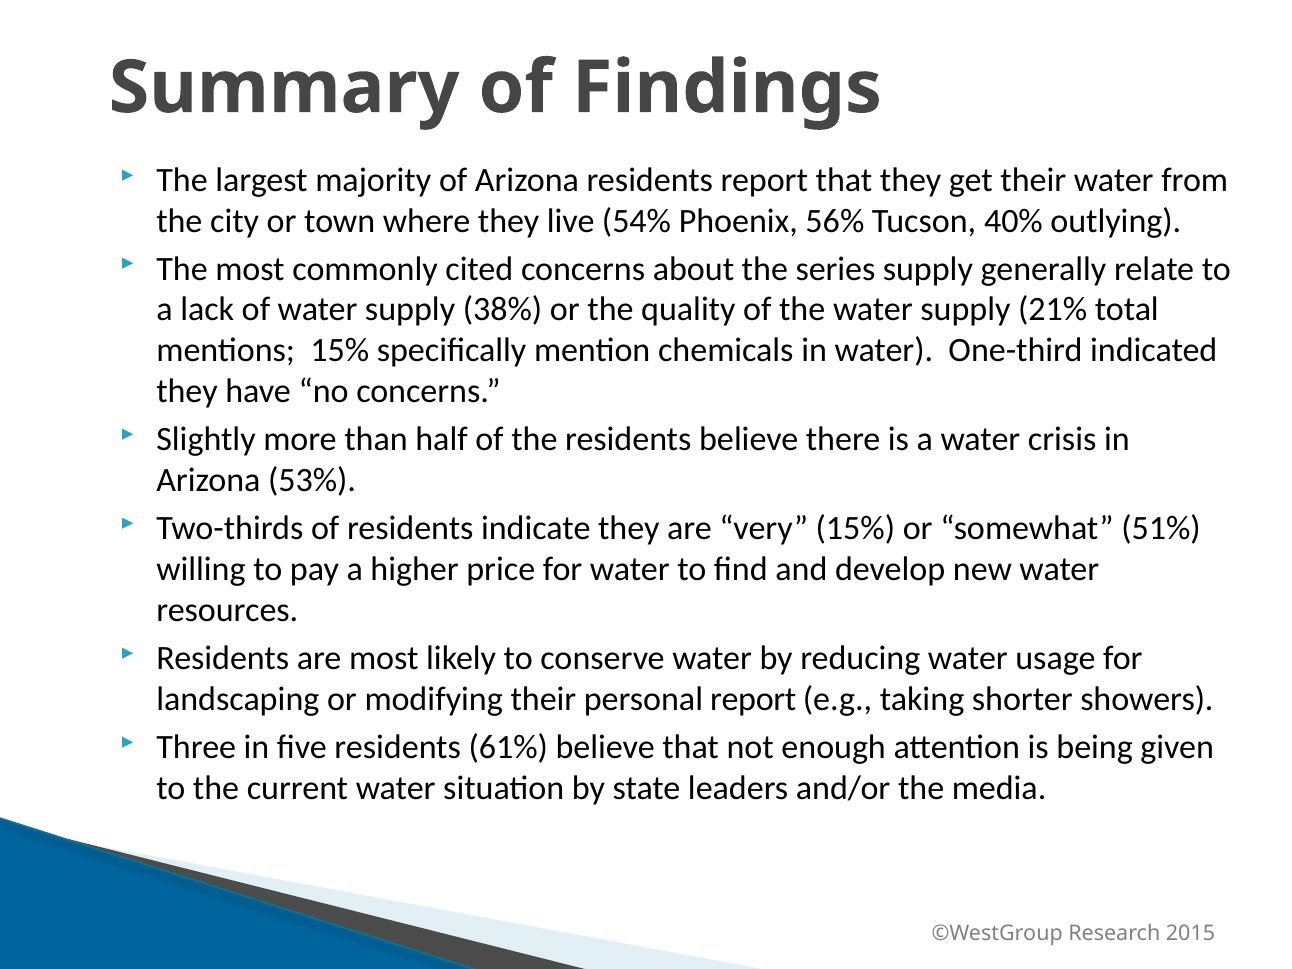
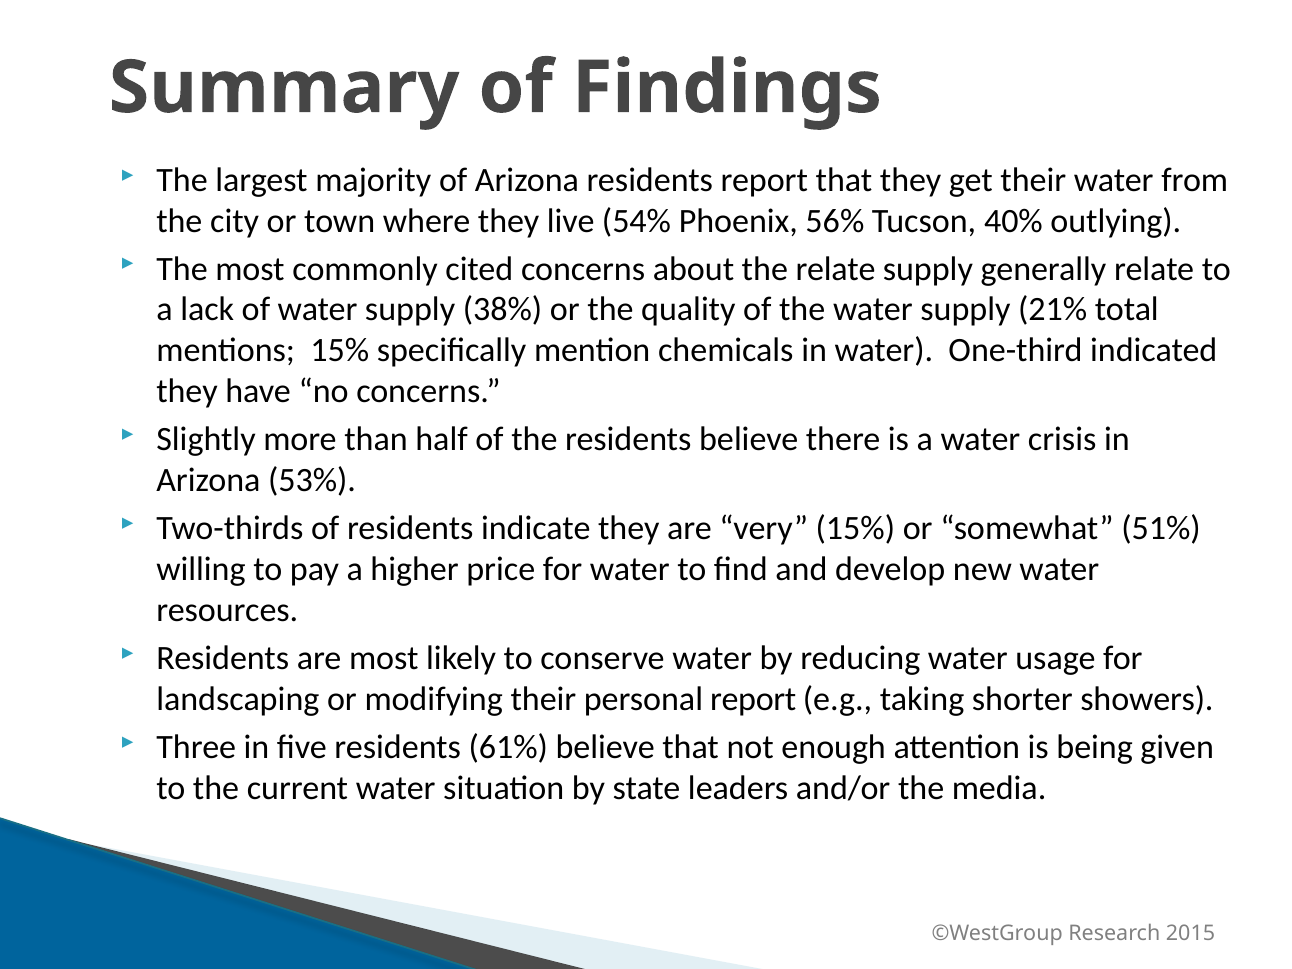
the series: series -> relate
